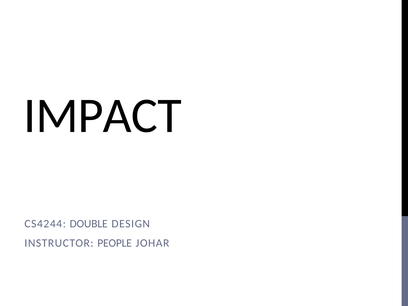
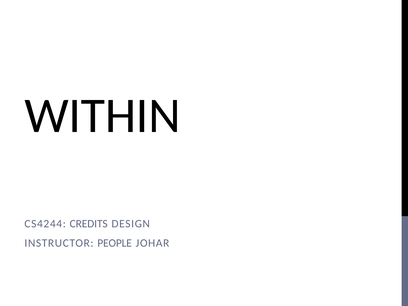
IMPACT: IMPACT -> WITHIN
DOUBLE: DOUBLE -> CREDITS
